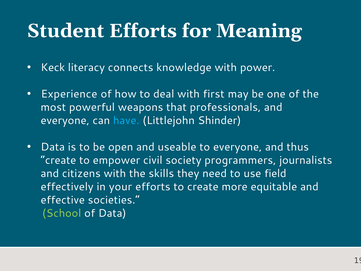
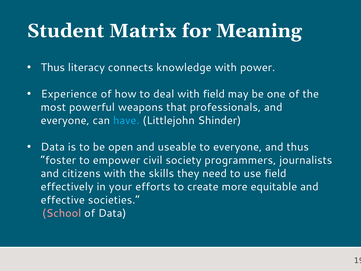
Student Efforts: Efforts -> Matrix
Keck at (53, 68): Keck -> Thus
with first: first -> field
create at (58, 160): create -> foster
School colour: light green -> pink
